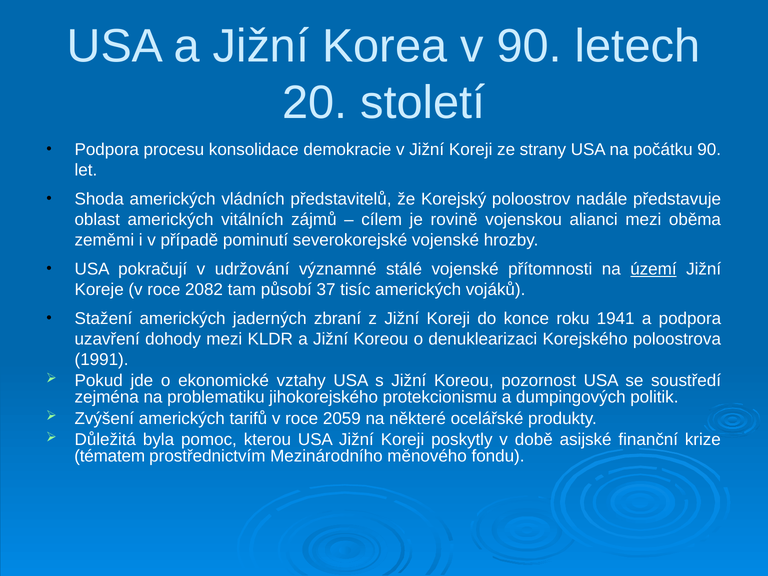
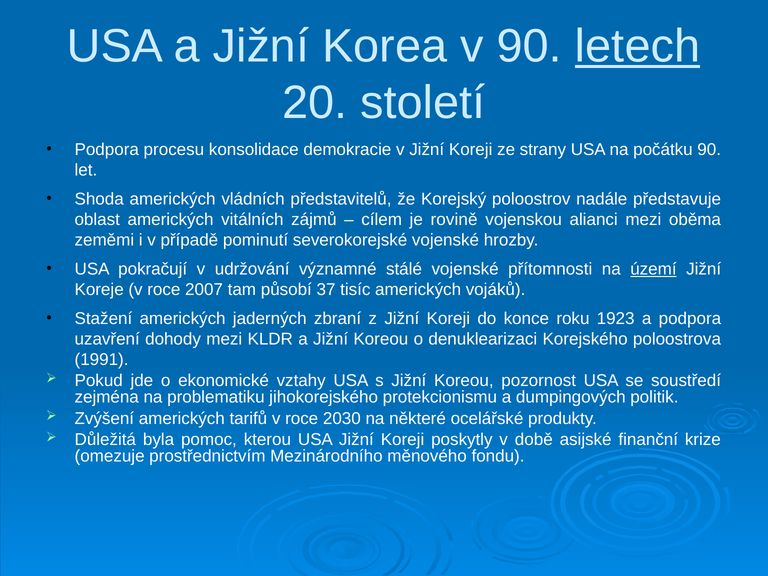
letech underline: none -> present
2082: 2082 -> 2007
1941: 1941 -> 1923
2059: 2059 -> 2030
tématem: tématem -> omezuje
